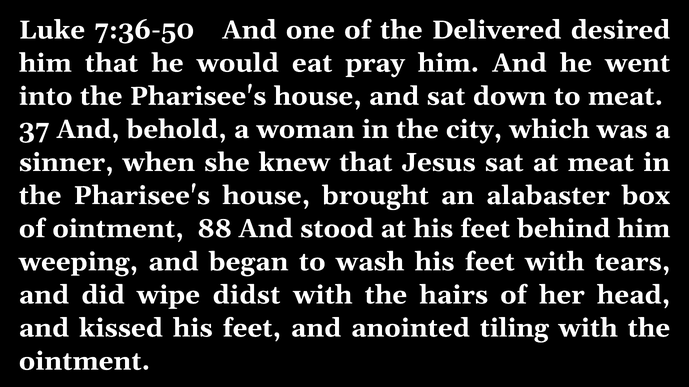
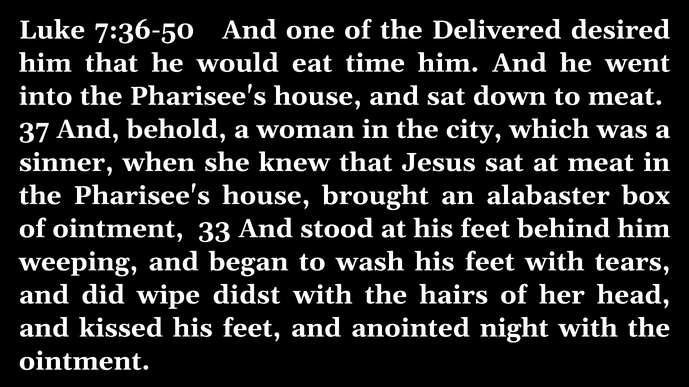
pray: pray -> time
88: 88 -> 33
tiling: tiling -> night
